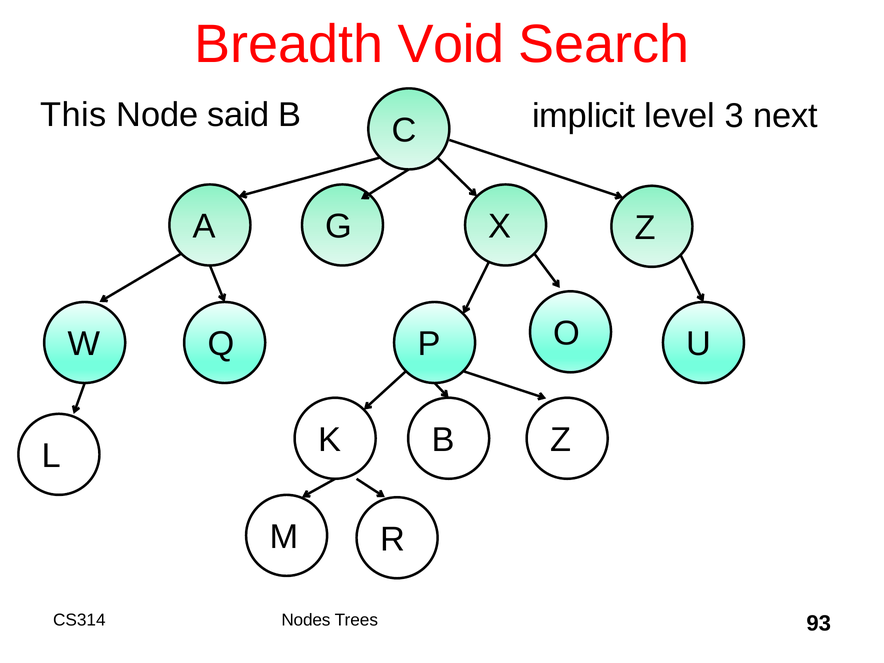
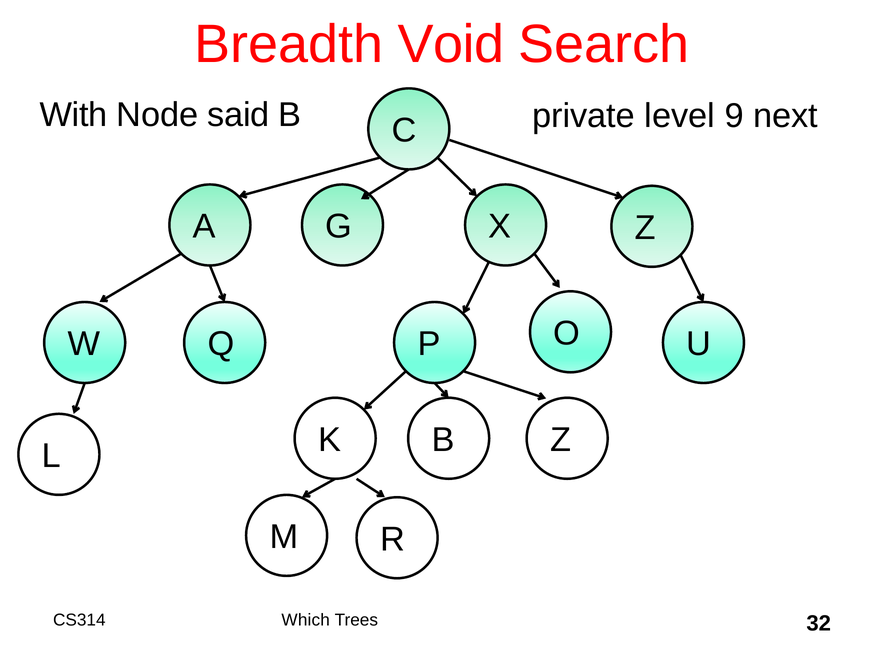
This: This -> With
implicit: implicit -> private
3: 3 -> 9
Nodes: Nodes -> Which
93: 93 -> 32
